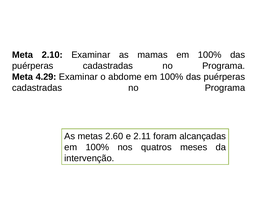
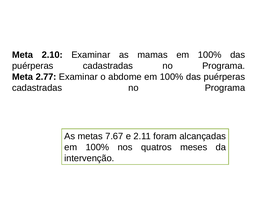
4.29: 4.29 -> 2.77
2.60: 2.60 -> 7.67
